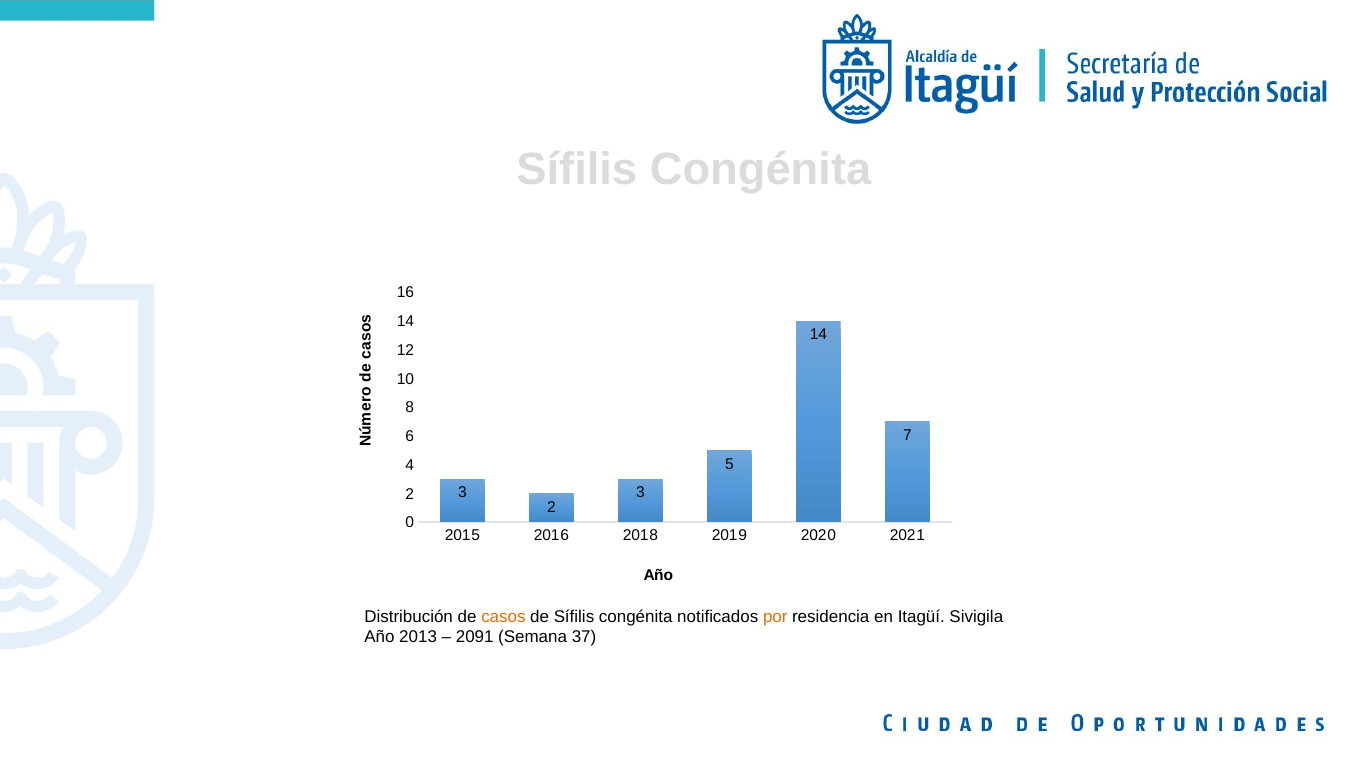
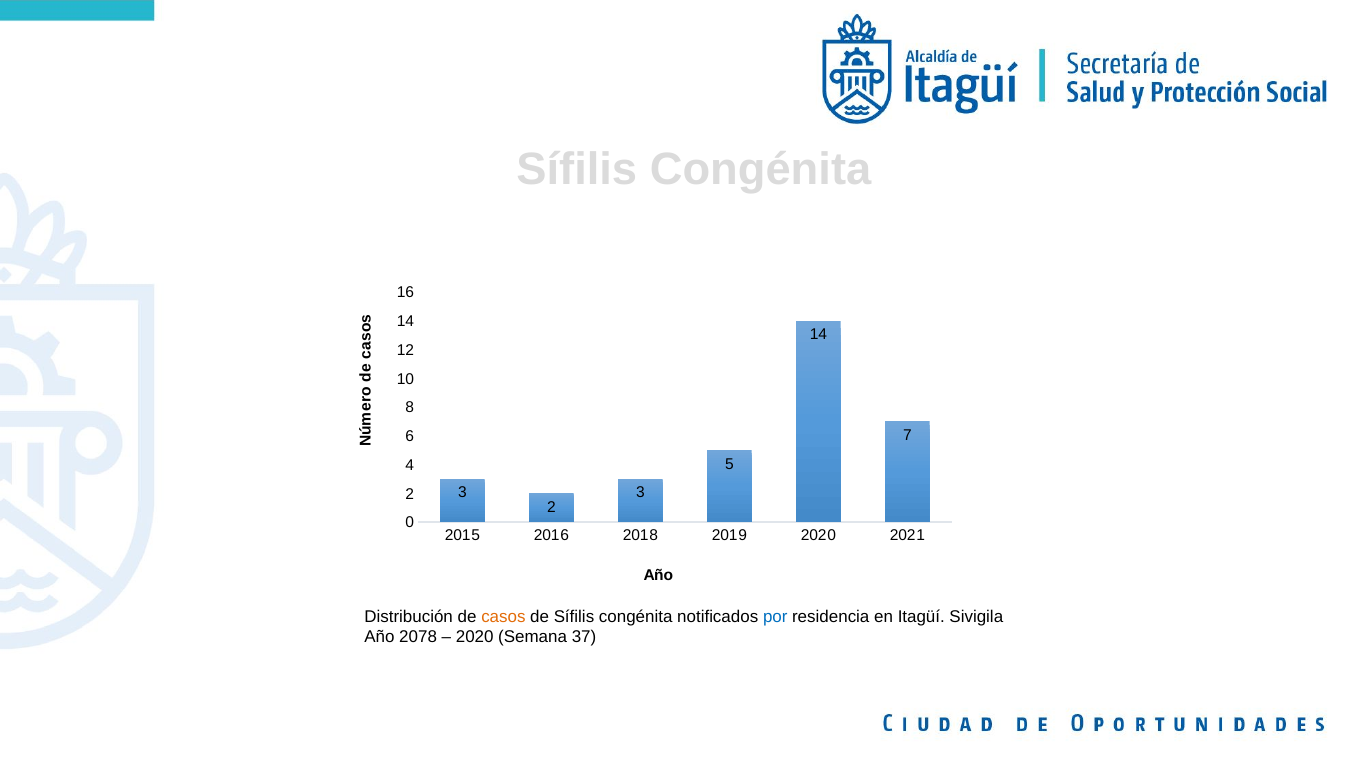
por colour: orange -> blue
2013: 2013 -> 2078
2091 at (475, 637): 2091 -> 2020
